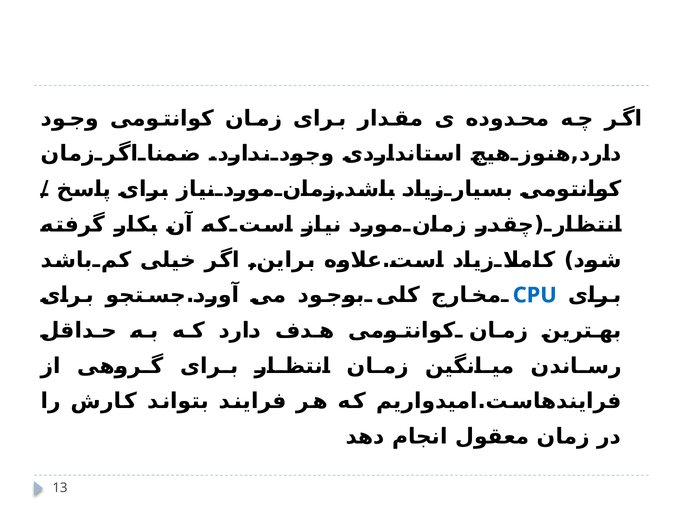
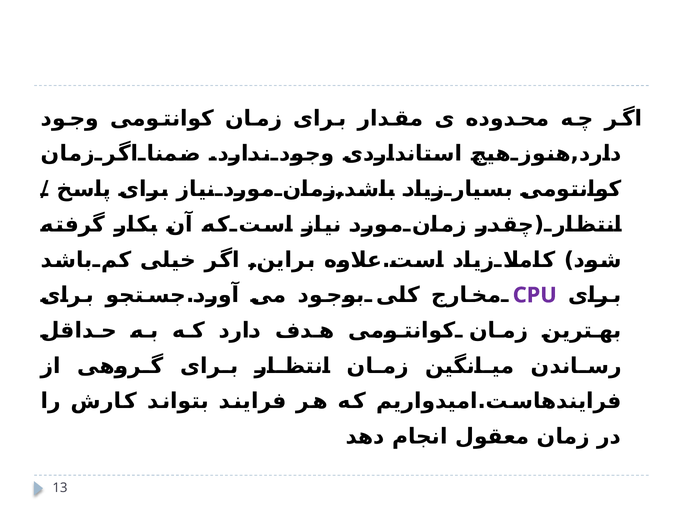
CPU colour: blue -> purple
